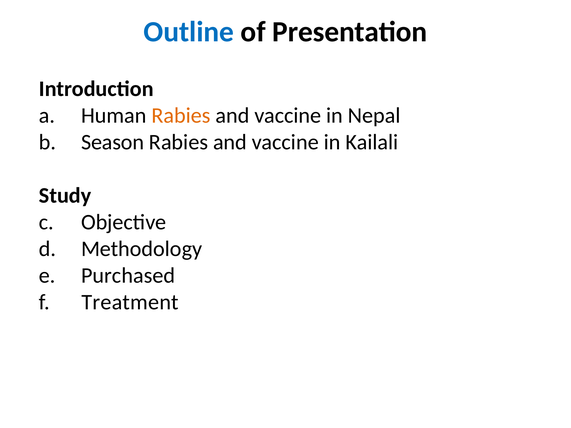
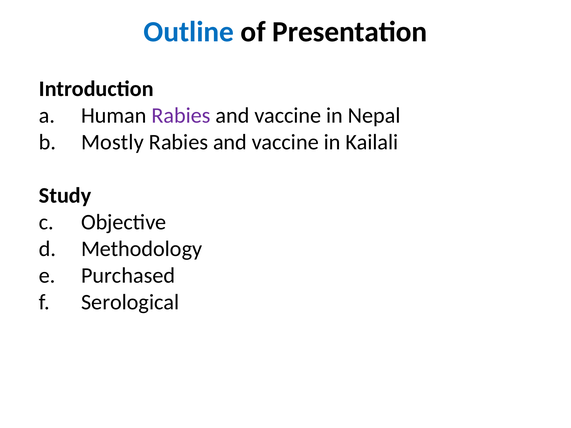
Rabies at (181, 116) colour: orange -> purple
Season: Season -> Mostly
Treatment: Treatment -> Serological
